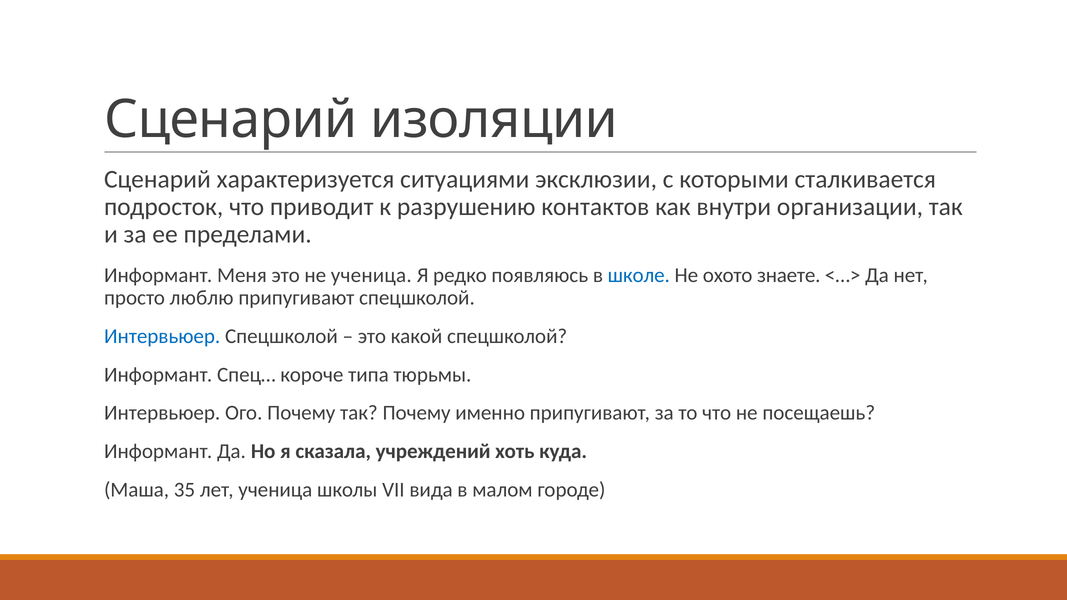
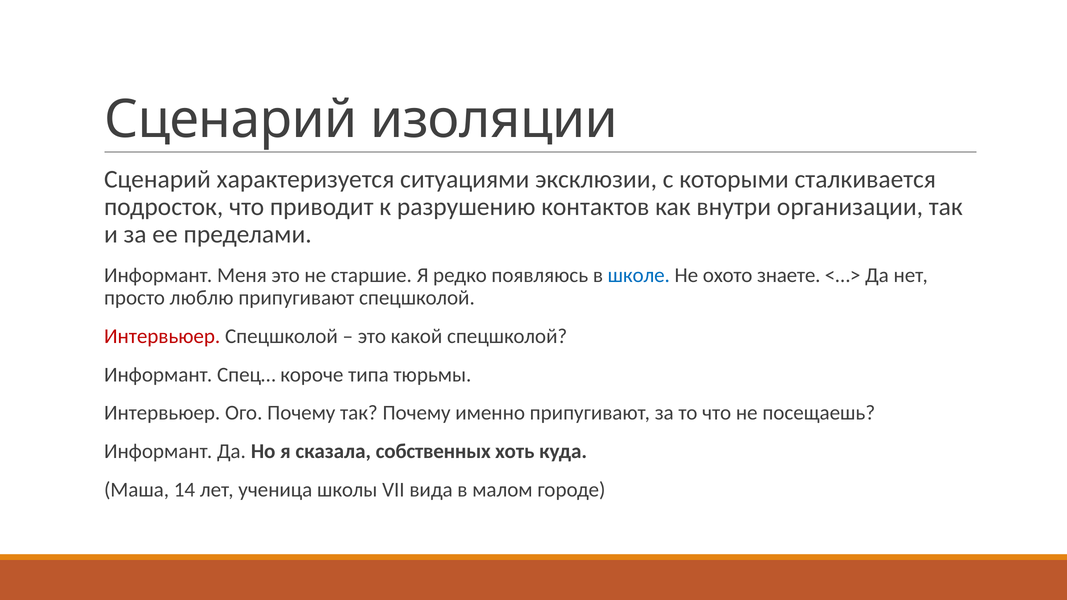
не ученица: ученица -> старшие
Интервьюер at (162, 336) colour: blue -> red
учреждений: учреждений -> собственных
35: 35 -> 14
